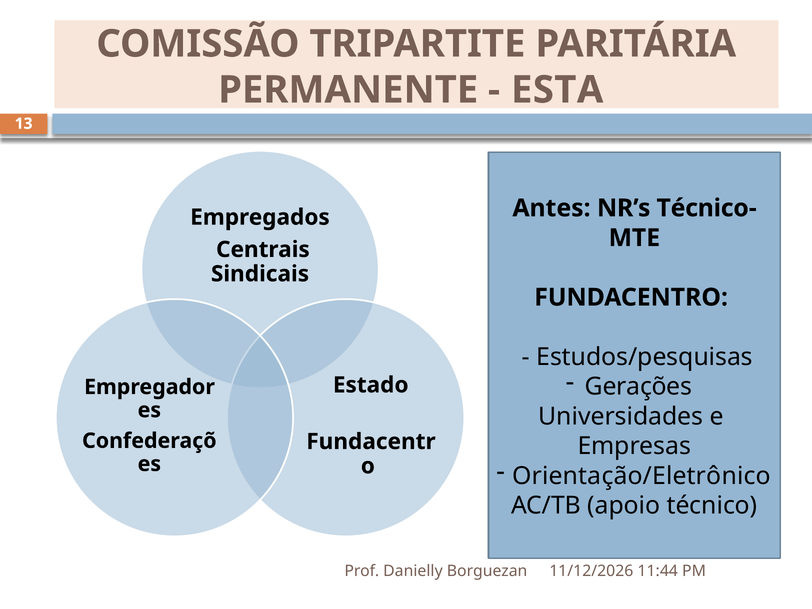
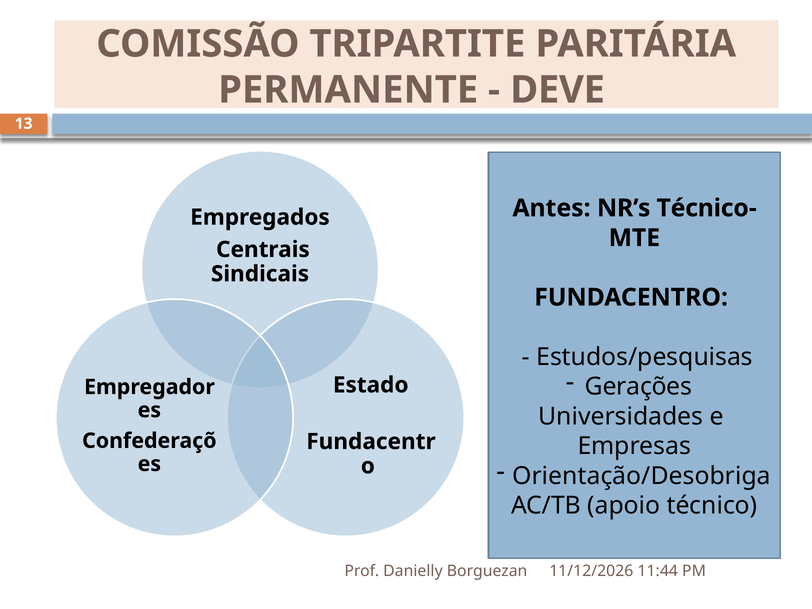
ESTA: ESTA -> DEVE
Orientação/Eletrônico: Orientação/Eletrônico -> Orientação/Desobriga
